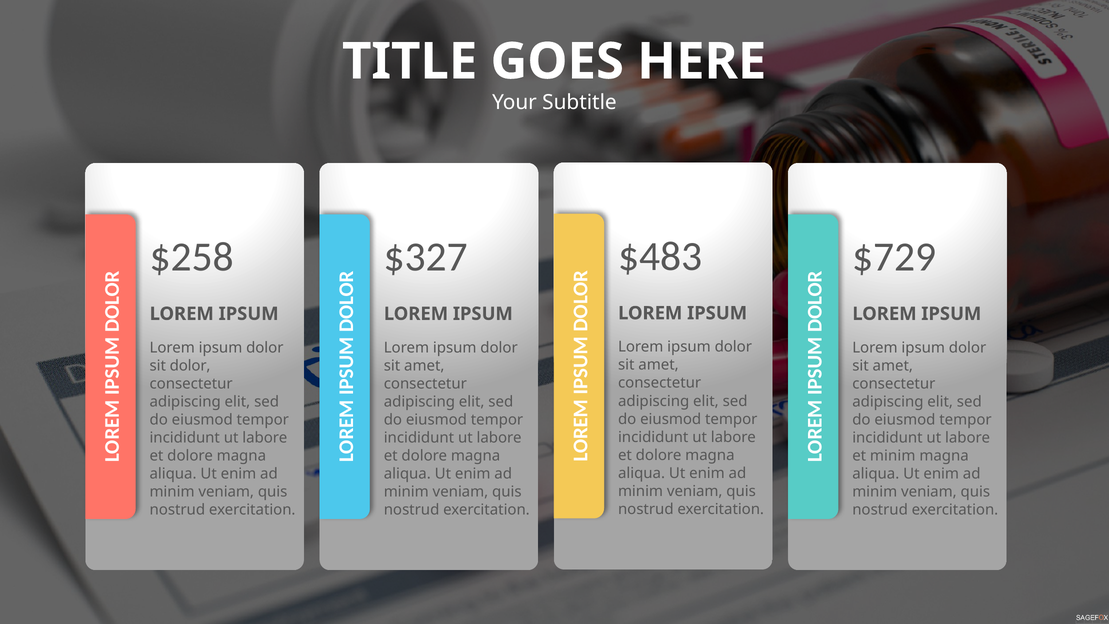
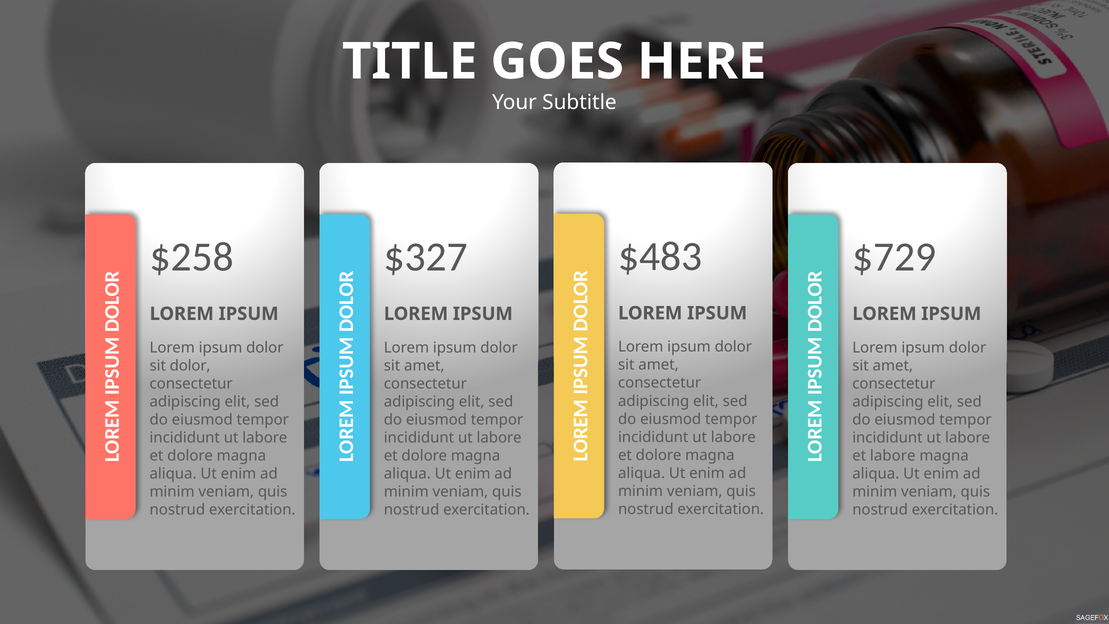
et minim: minim -> labore
